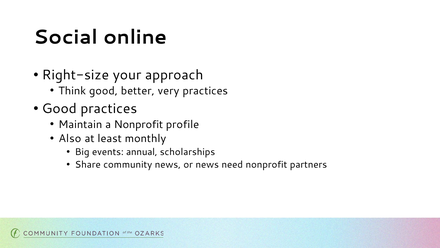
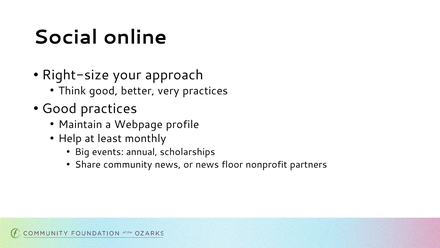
a Nonprofit: Nonprofit -> Webpage
Also: Also -> Help
need: need -> floor
